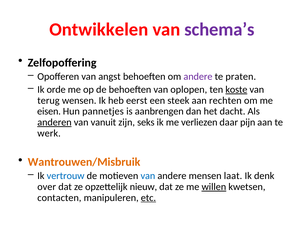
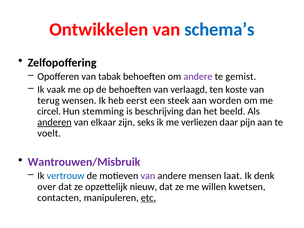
schema’s colour: purple -> blue
angst: angst -> tabak
praten: praten -> gemist
orde: orde -> vaak
oplopen: oplopen -> verlaagd
koste underline: present -> none
rechten: rechten -> worden
eisen: eisen -> circel
pannetjes: pannetjes -> stemming
aanbrengen: aanbrengen -> beschrijving
dacht: dacht -> beeld
vanuit: vanuit -> elkaar
werk: werk -> voelt
Wantrouwen/Misbruik colour: orange -> purple
van at (148, 176) colour: blue -> purple
willen underline: present -> none
